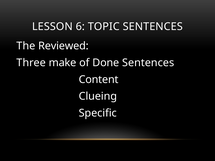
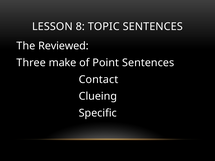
6: 6 -> 8
Done: Done -> Point
Content: Content -> Contact
